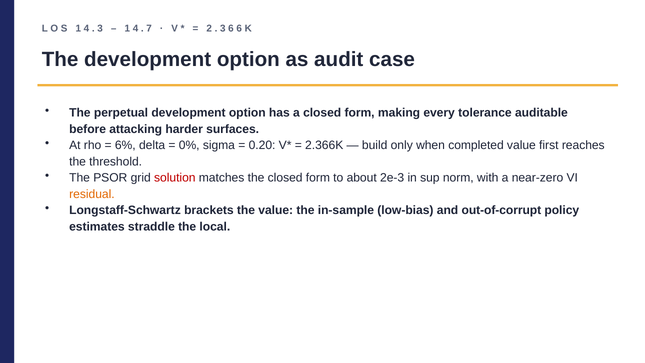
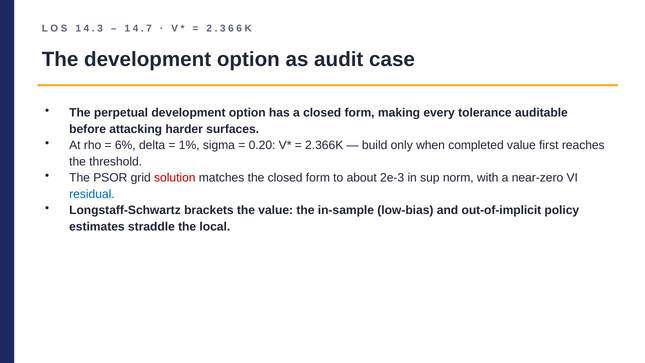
0%: 0% -> 1%
residual colour: orange -> blue
out-of-corrupt: out-of-corrupt -> out-of-implicit
